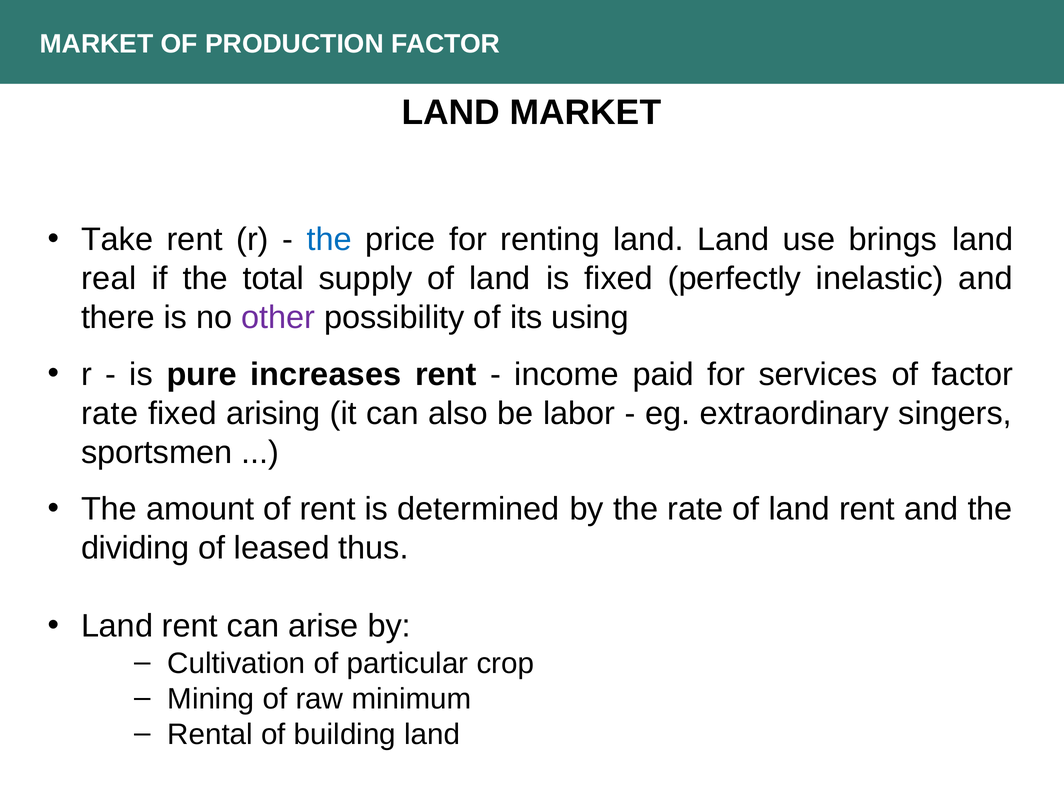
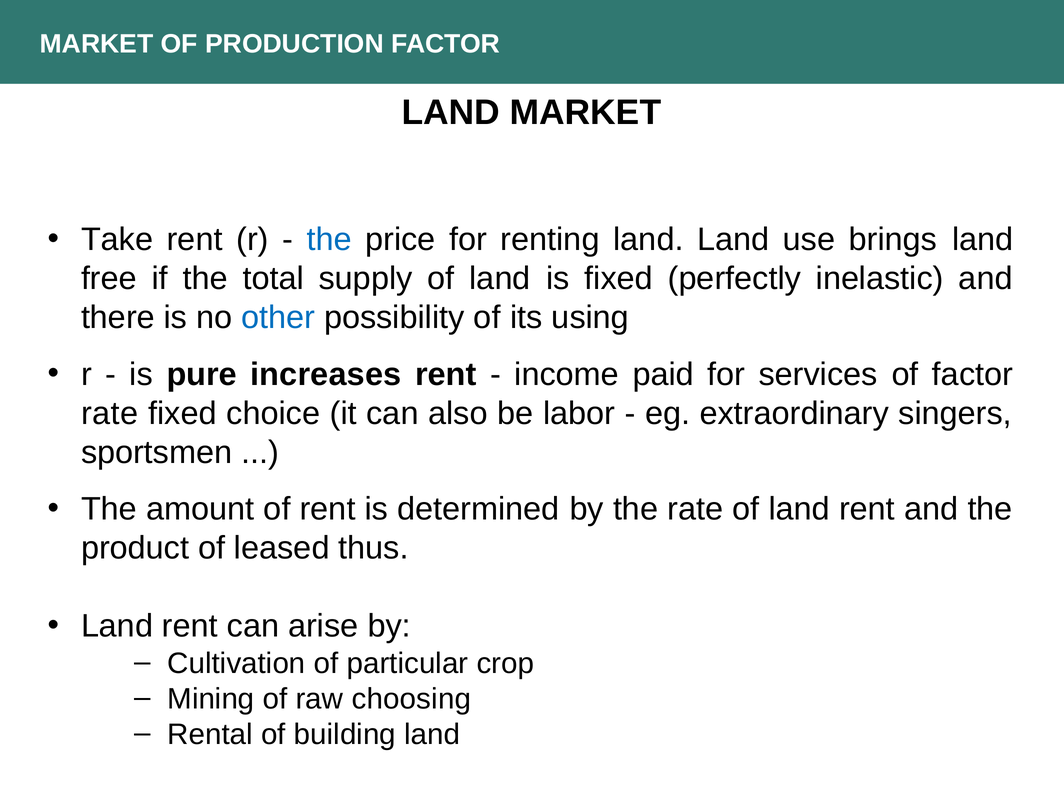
real: real -> free
other colour: purple -> blue
arising: arising -> choice
dividing: dividing -> product
minimum: minimum -> choosing
